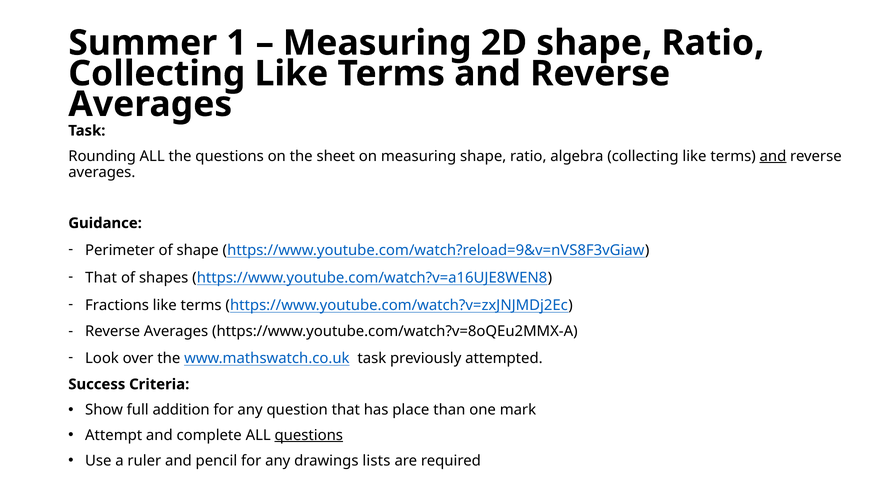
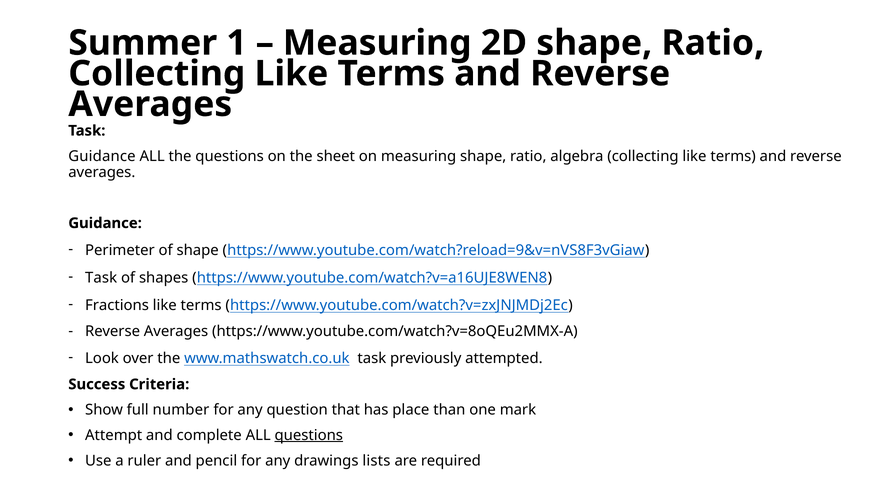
Rounding at (102, 156): Rounding -> Guidance
and at (773, 156) underline: present -> none
That at (101, 278): That -> Task
addition: addition -> number
